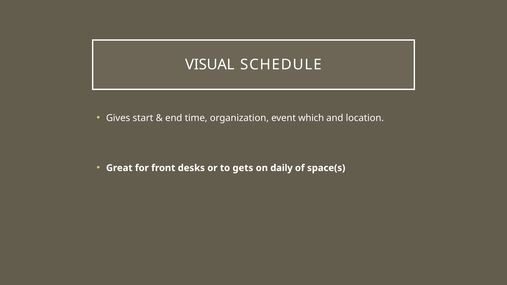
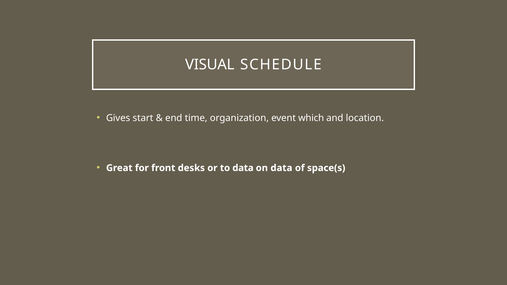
to gets: gets -> data
on daily: daily -> data
